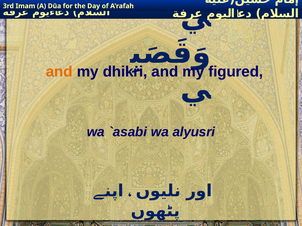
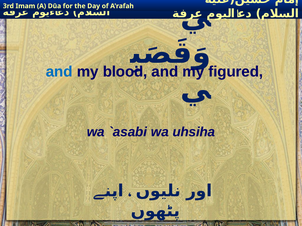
and at (59, 72) colour: orange -> blue
dhikri: dhikri -> blood
alyusri: alyusri -> uhsiha
